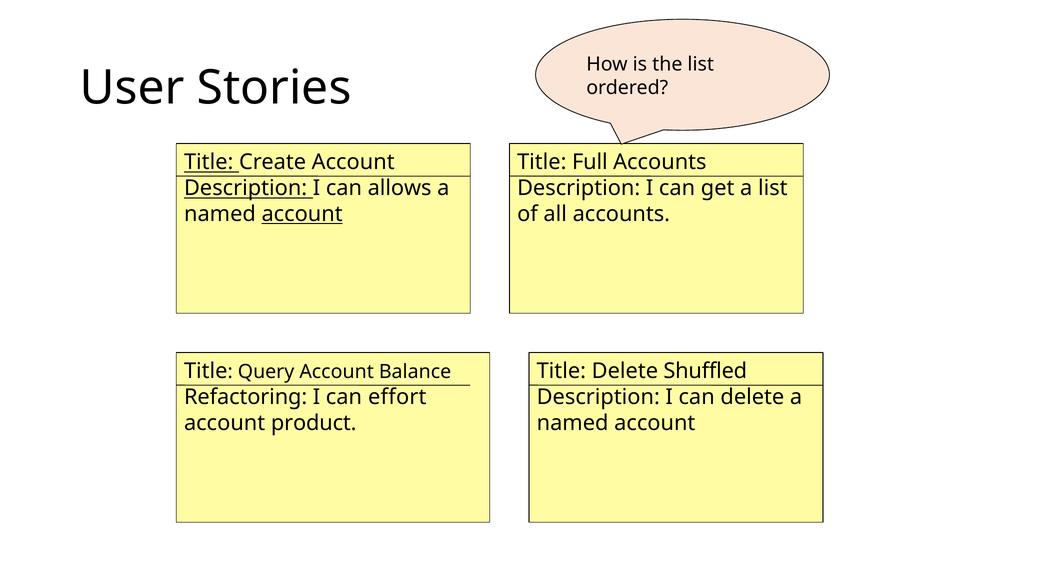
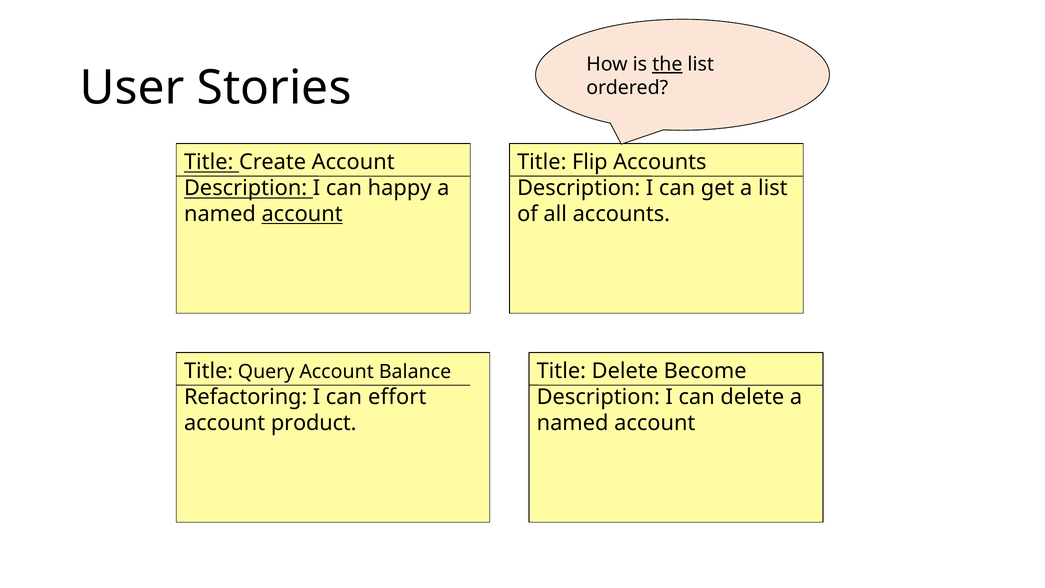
the underline: none -> present
Full: Full -> Flip
allows: allows -> happy
Shuffled: Shuffled -> Become
